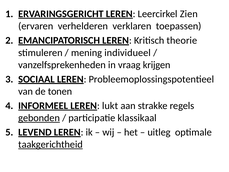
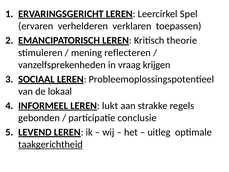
Zien: Zien -> Spel
individueel: individueel -> reflecteren
tonen: tonen -> lokaal
gebonden underline: present -> none
klassikaal: klassikaal -> conclusie
